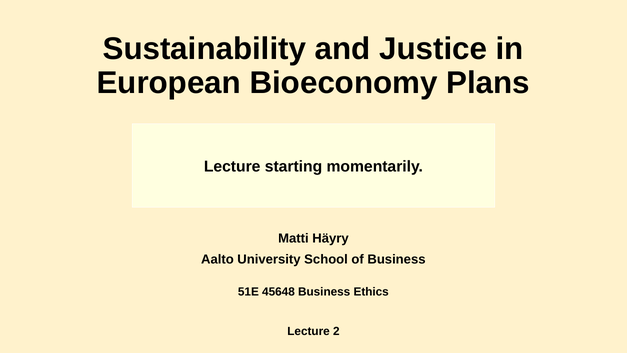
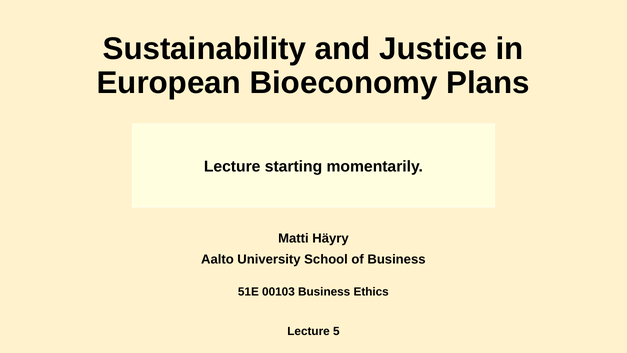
45648: 45648 -> 00103
2: 2 -> 5
